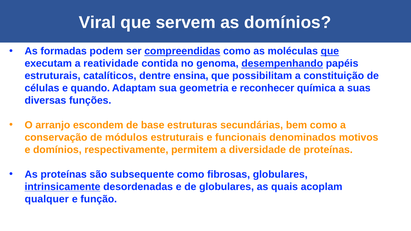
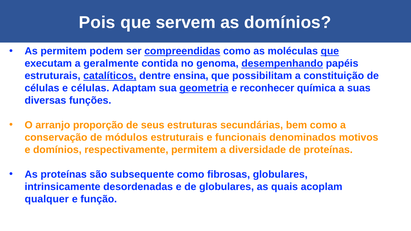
Viral: Viral -> Pois
As formadas: formadas -> permitem
reatividade: reatividade -> geralmente
catalíticos underline: none -> present
e quando: quando -> células
geometria underline: none -> present
escondem: escondem -> proporção
base: base -> seus
intrinsicamente underline: present -> none
